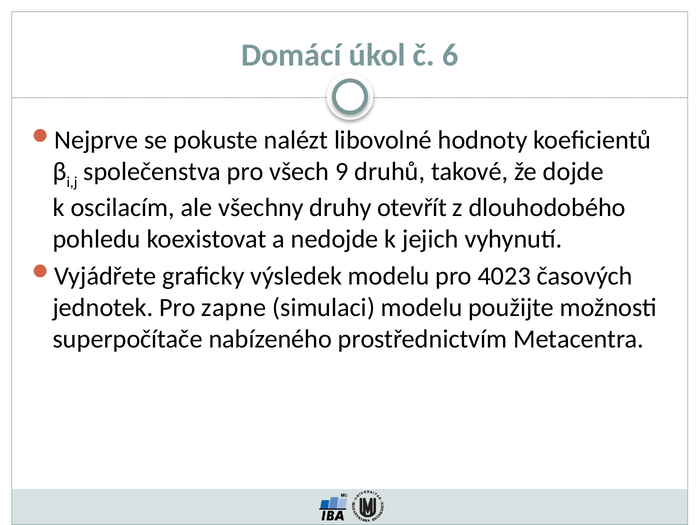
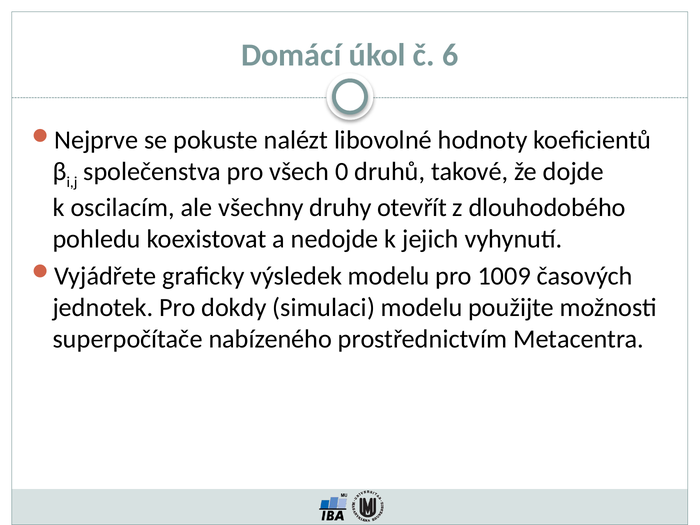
9: 9 -> 0
4023: 4023 -> 1009
zapne: zapne -> dokdy
